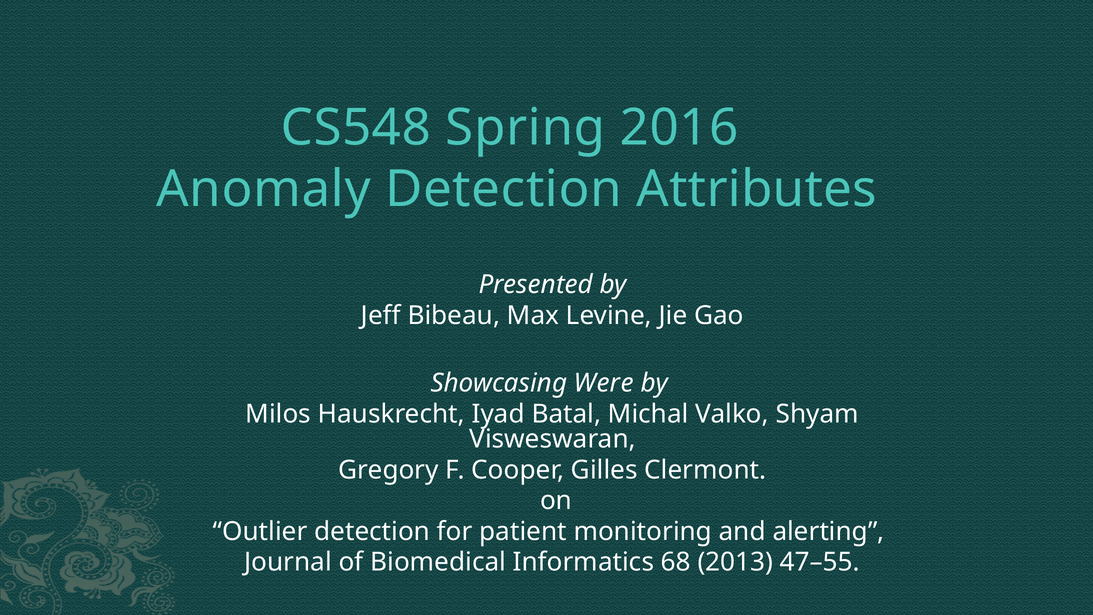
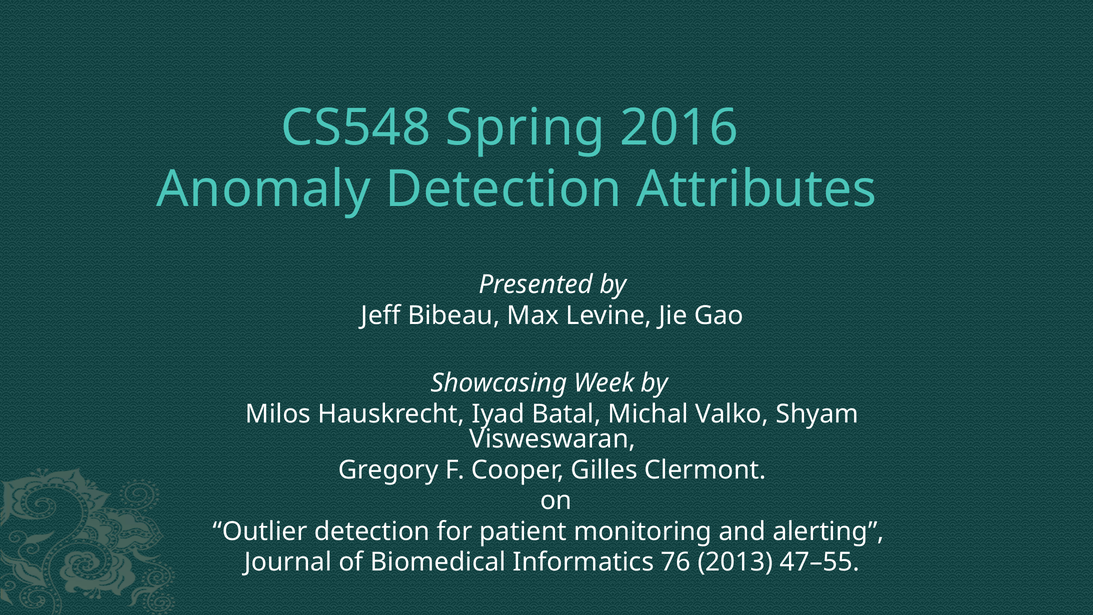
Were: Were -> Week
68: 68 -> 76
